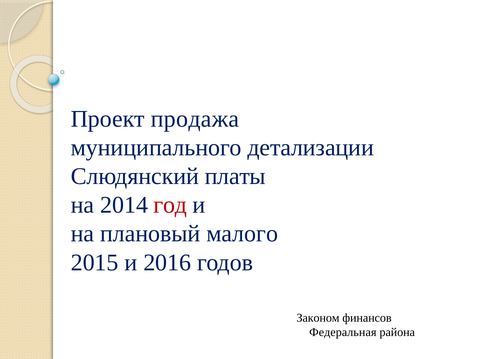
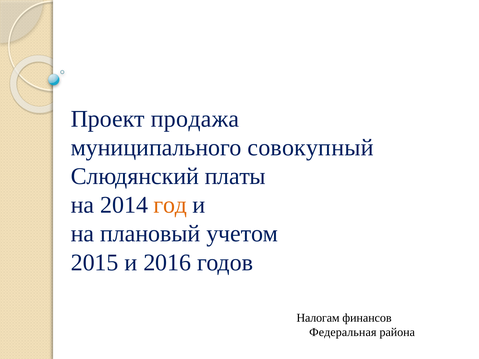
детализации: детализации -> совокупный
год colour: red -> orange
малого: малого -> учетом
Законом: Законом -> Налогам
